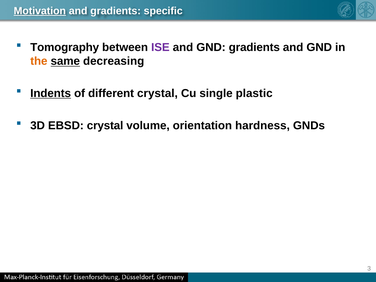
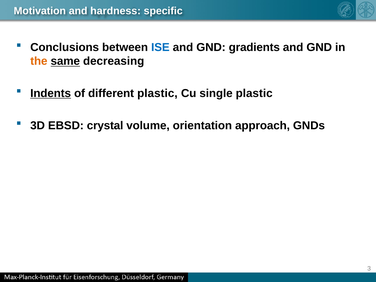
Motivation underline: present -> none
and gradients: gradients -> hardness
Tomography: Tomography -> Conclusions
ISE colour: purple -> blue
different crystal: crystal -> plastic
hardness: hardness -> approach
